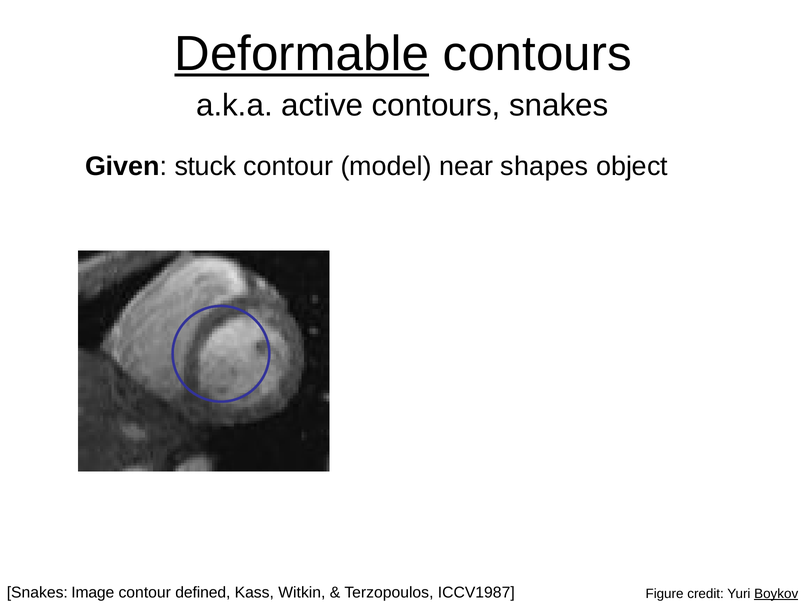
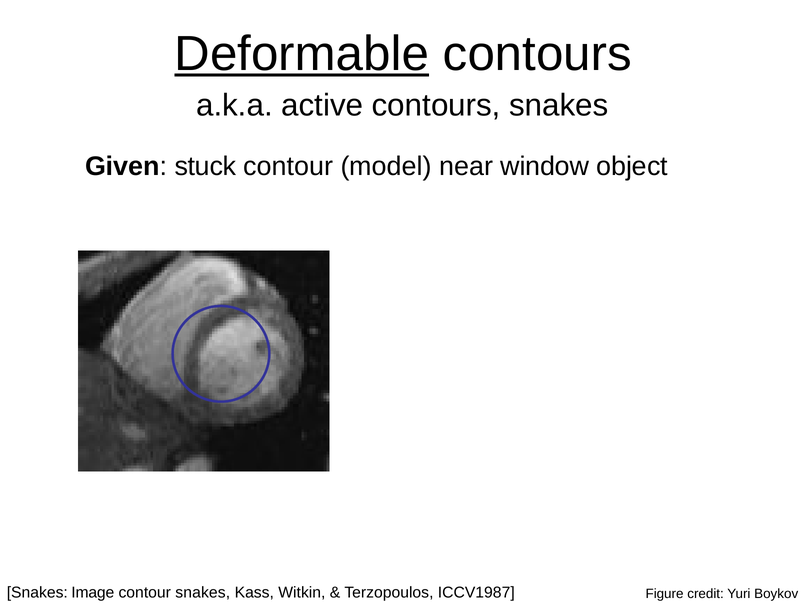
shapes: shapes -> window
contour defined: defined -> snakes
Boykov underline: present -> none
